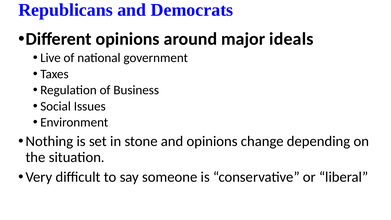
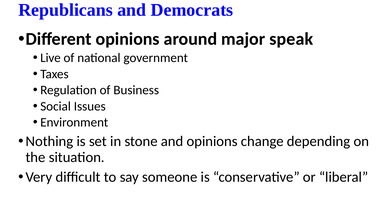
ideals: ideals -> speak
